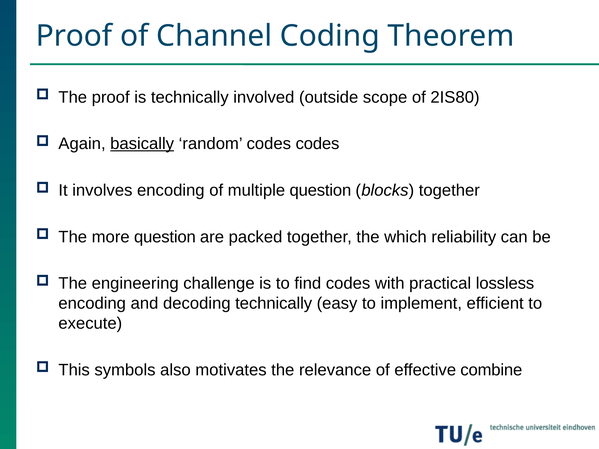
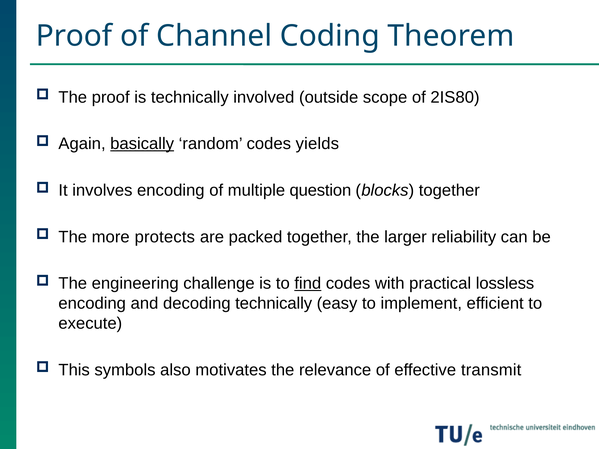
codes codes: codes -> yields
more question: question -> protects
which: which -> larger
find underline: none -> present
combine: combine -> transmit
